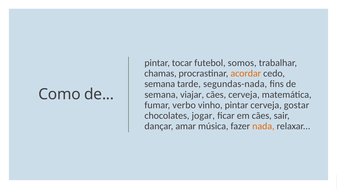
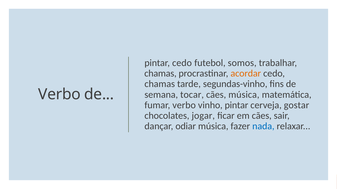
pintar tocar: tocar -> cedo
semana at (160, 84): semana -> chamas
segundas-nada: segundas-nada -> segundas-vinho
Como at (59, 95): Como -> Verbo
viajar: viajar -> tocar
cães cerveja: cerveja -> música
amar: amar -> odiar
nada colour: orange -> blue
